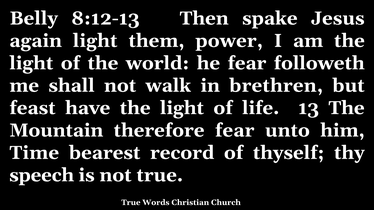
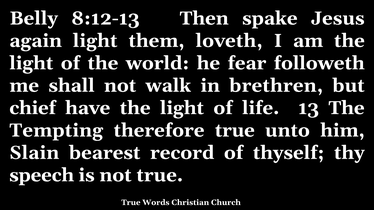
power: power -> loveth
feast: feast -> chief
Mountain: Mountain -> Tempting
therefore fear: fear -> true
Time: Time -> Slain
